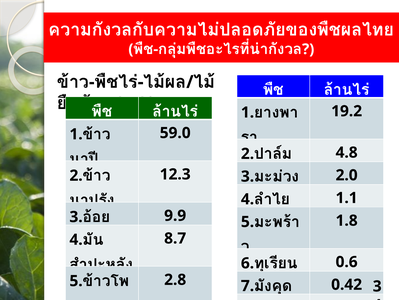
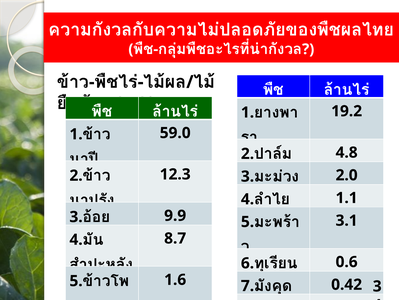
1.8: 1.8 -> 3.1
2.8: 2.8 -> 1.6
